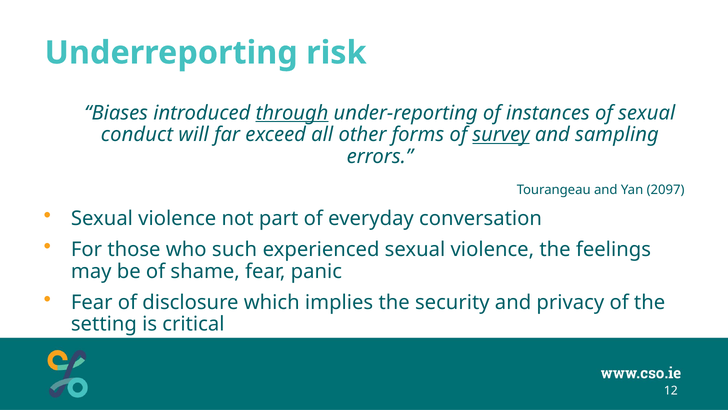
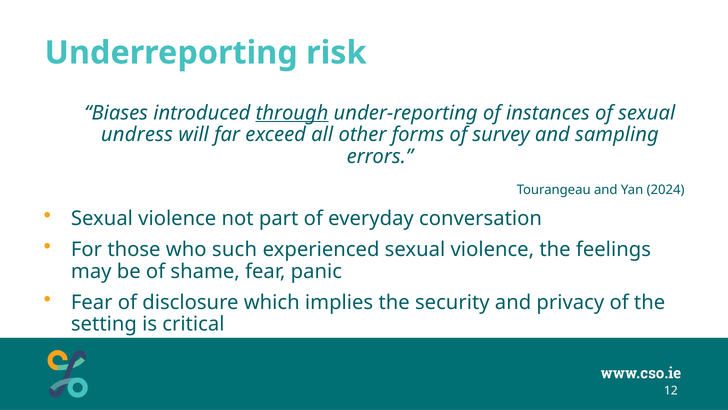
conduct: conduct -> undress
survey underline: present -> none
2097: 2097 -> 2024
